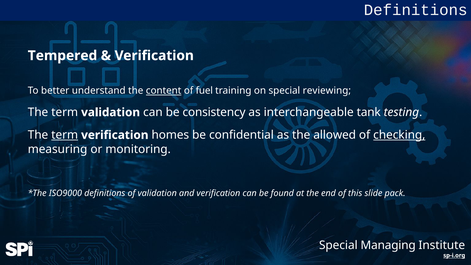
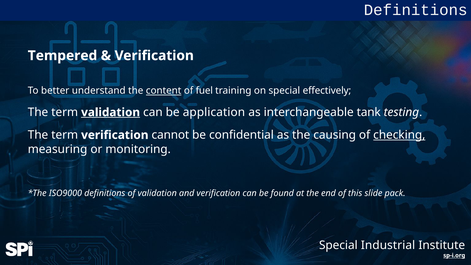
reviewing: reviewing -> effectively
validation at (111, 112) underline: none -> present
consistency: consistency -> application
term at (65, 135) underline: present -> none
homes: homes -> cannot
allowed: allowed -> causing
Managing: Managing -> Industrial
